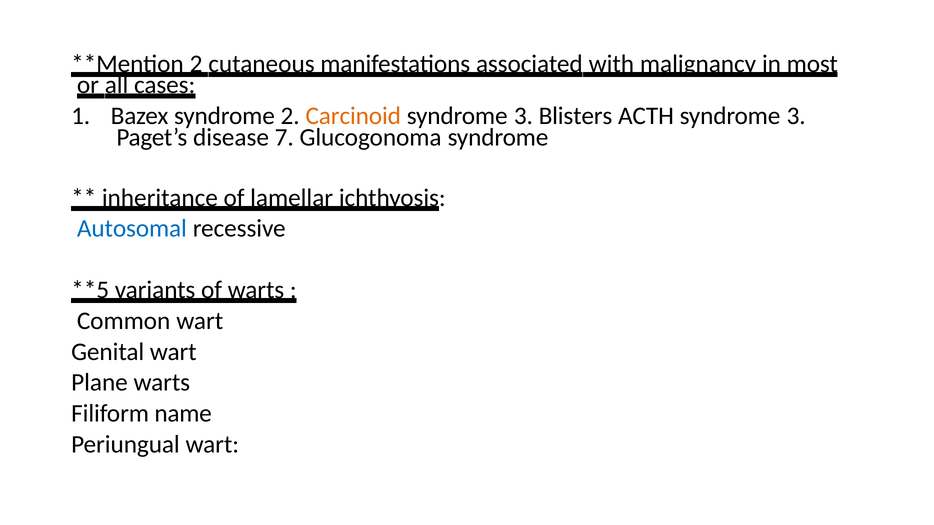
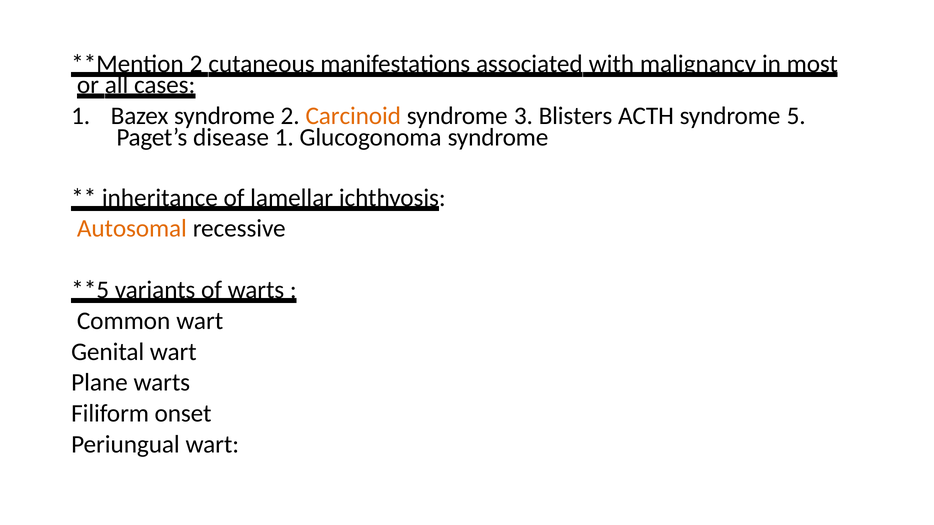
ACTH syndrome 3: 3 -> 5
disease 7: 7 -> 1
Autosomal colour: blue -> orange
name: name -> onset
